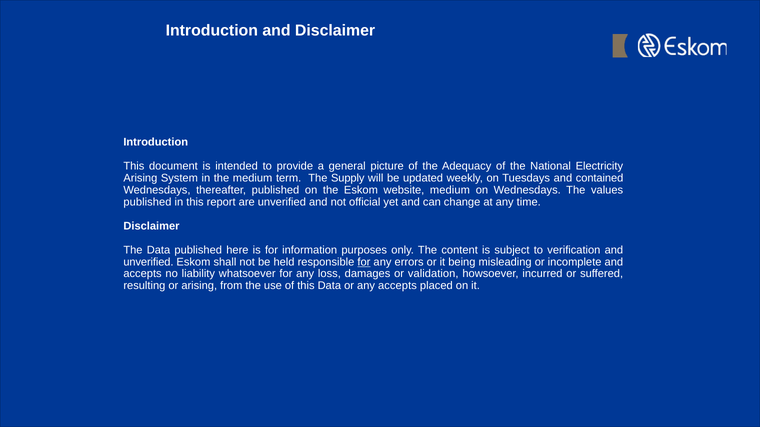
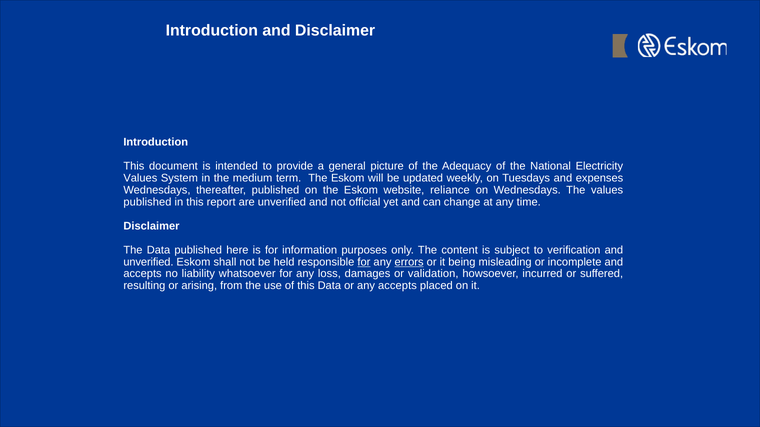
Arising at (140, 178): Arising -> Values
term The Supply: Supply -> Eskom
contained: contained -> expenses
website medium: medium -> reliance
errors underline: none -> present
